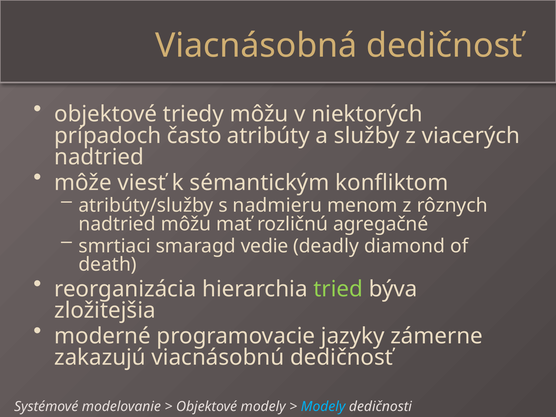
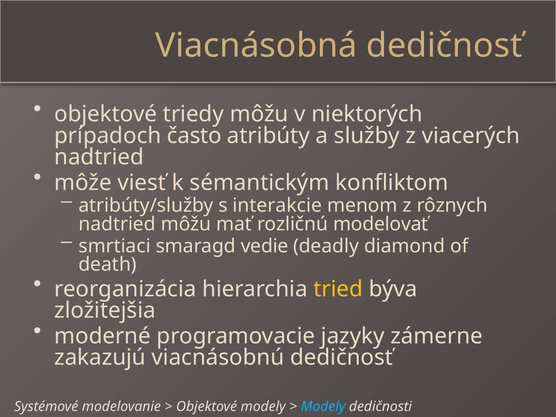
nadmieru: nadmieru -> interakcie
agregačné: agregačné -> modelovať
tried colour: light green -> yellow
